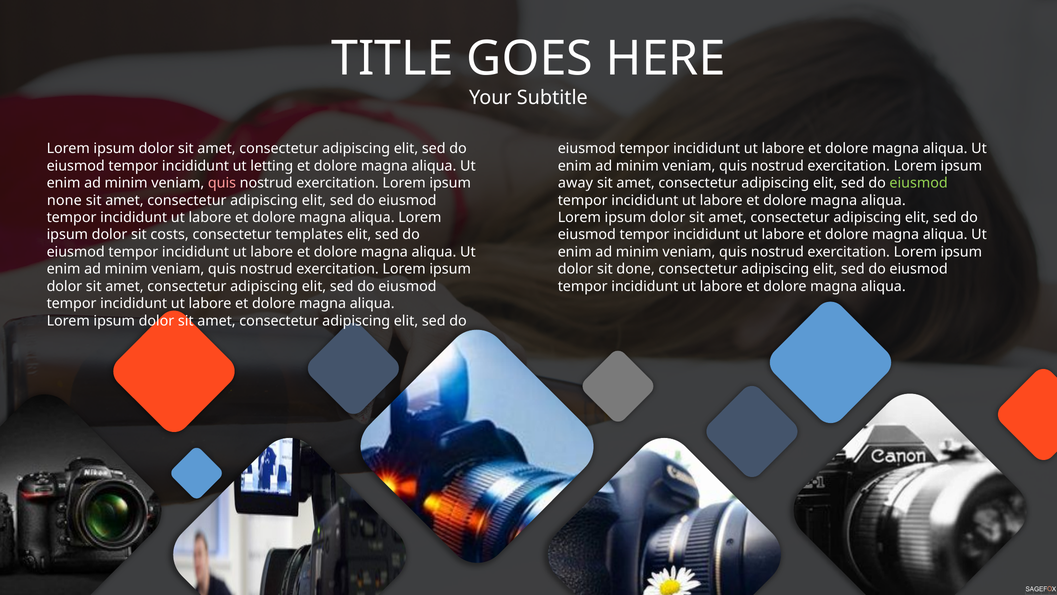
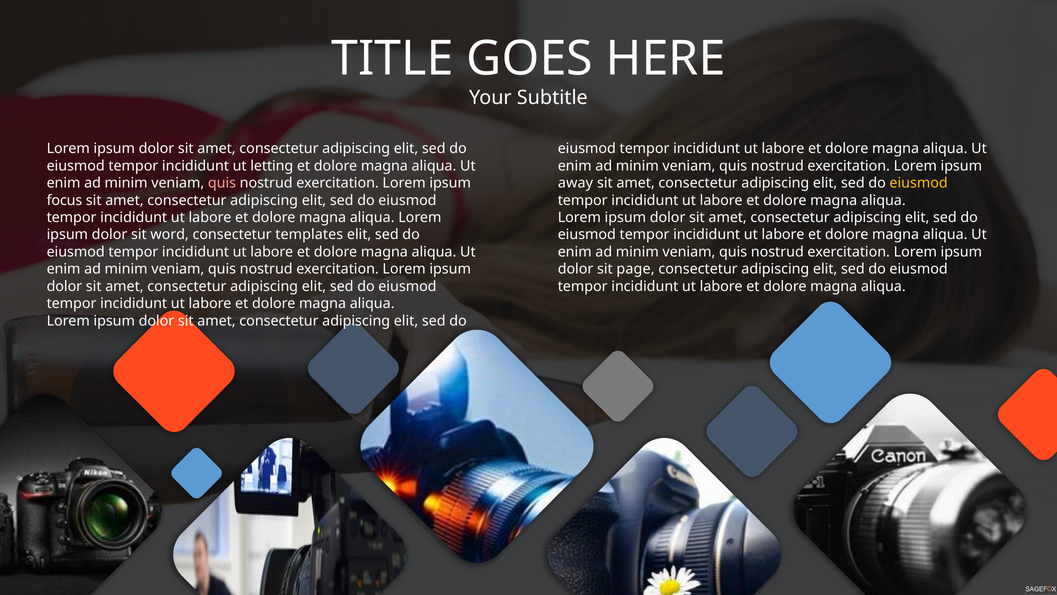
eiusmod at (919, 183) colour: light green -> yellow
none: none -> focus
costs: costs -> word
done: done -> page
